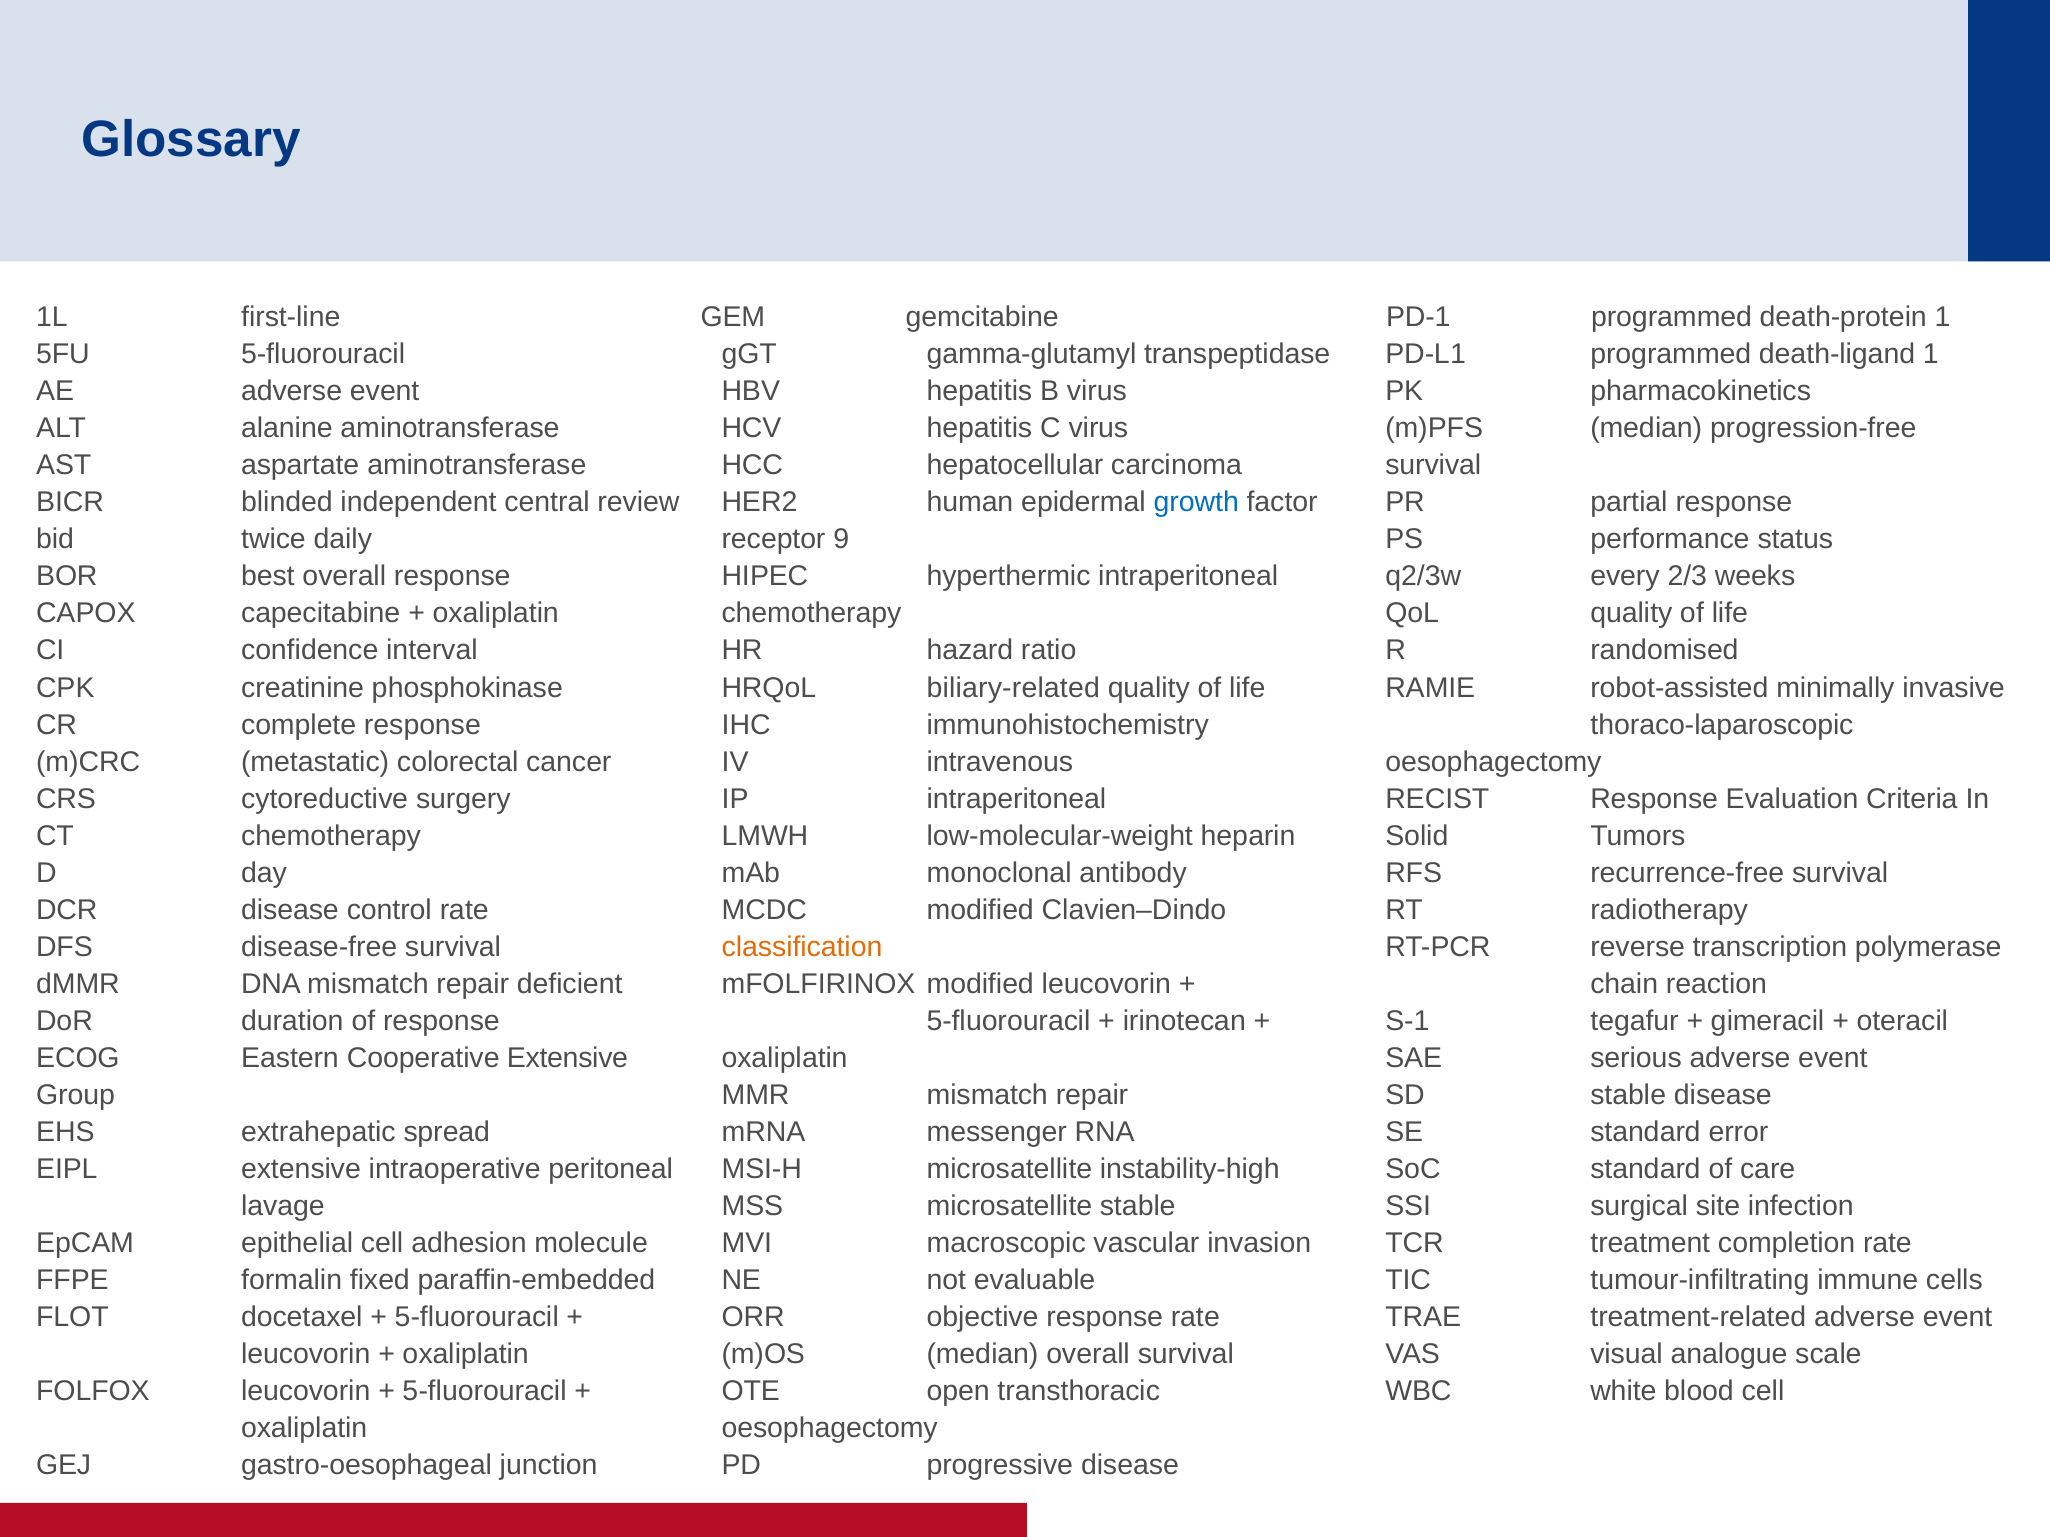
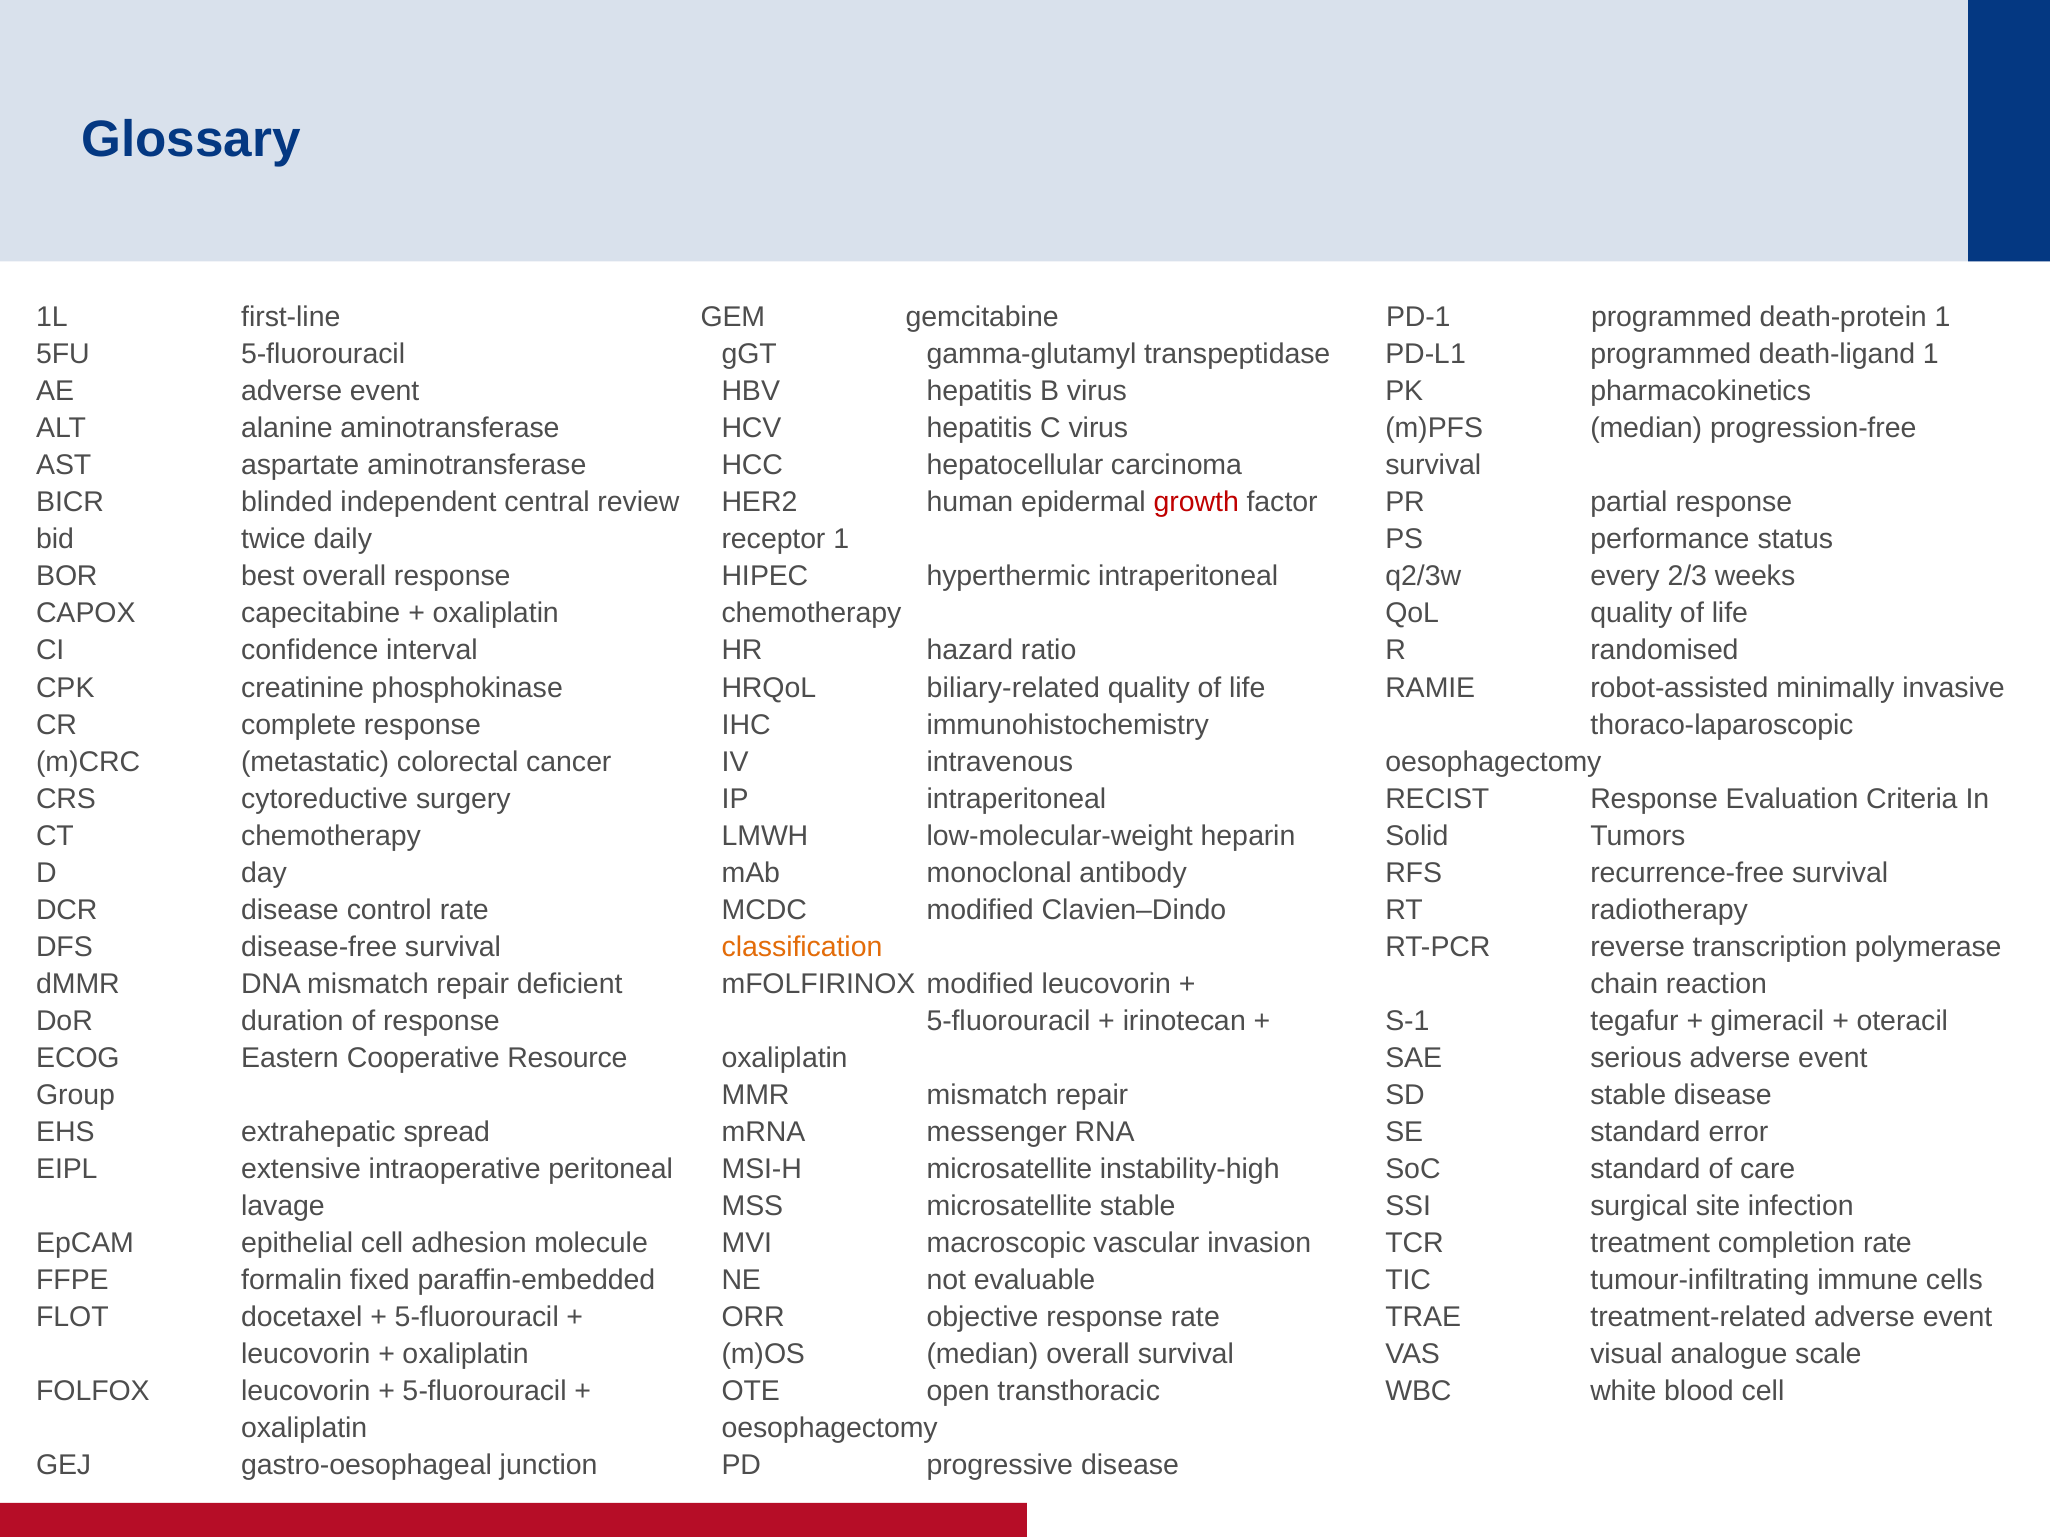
growth colour: blue -> red
receptor 9: 9 -> 1
Cooperative Extensive: Extensive -> Resource
